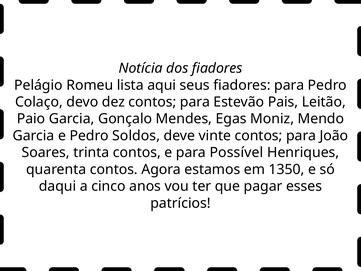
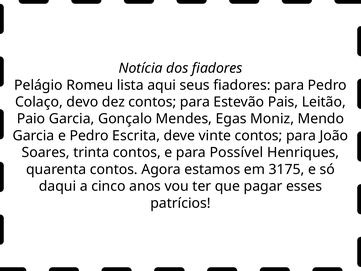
Soldos: Soldos -> Escrita
1350: 1350 -> 3175
